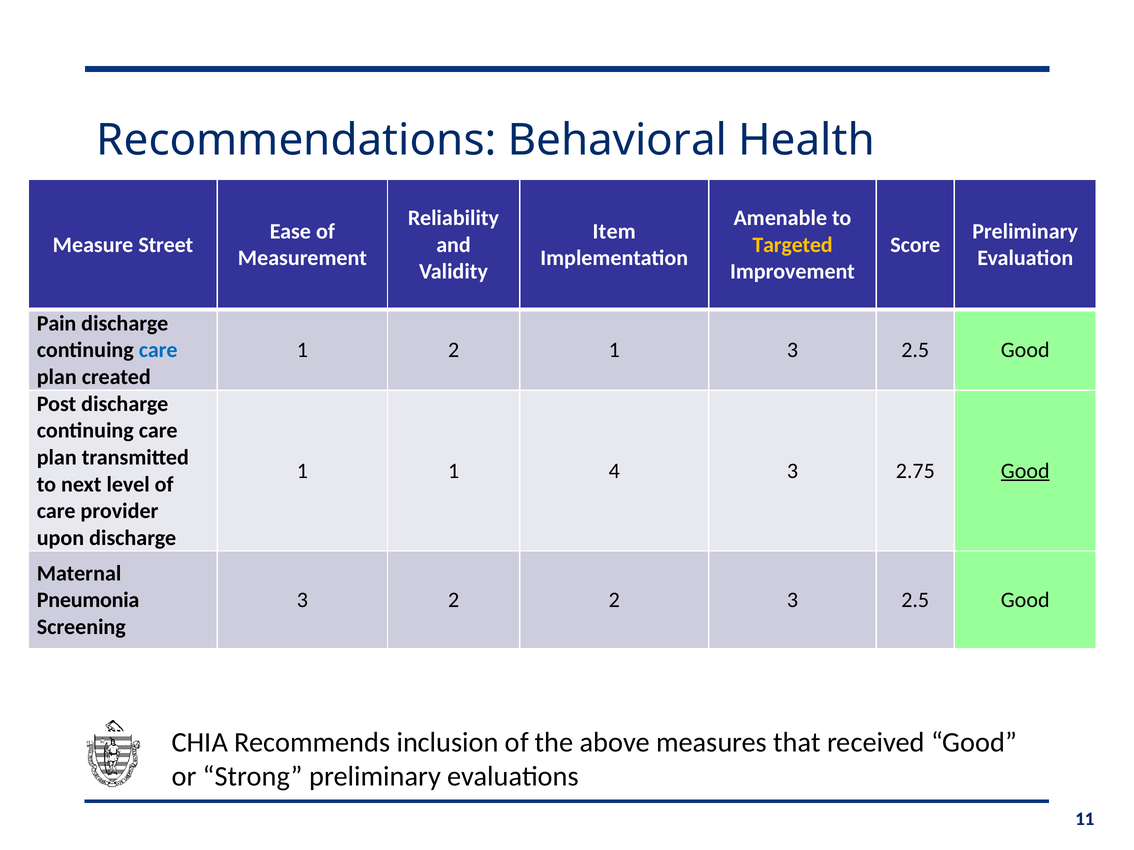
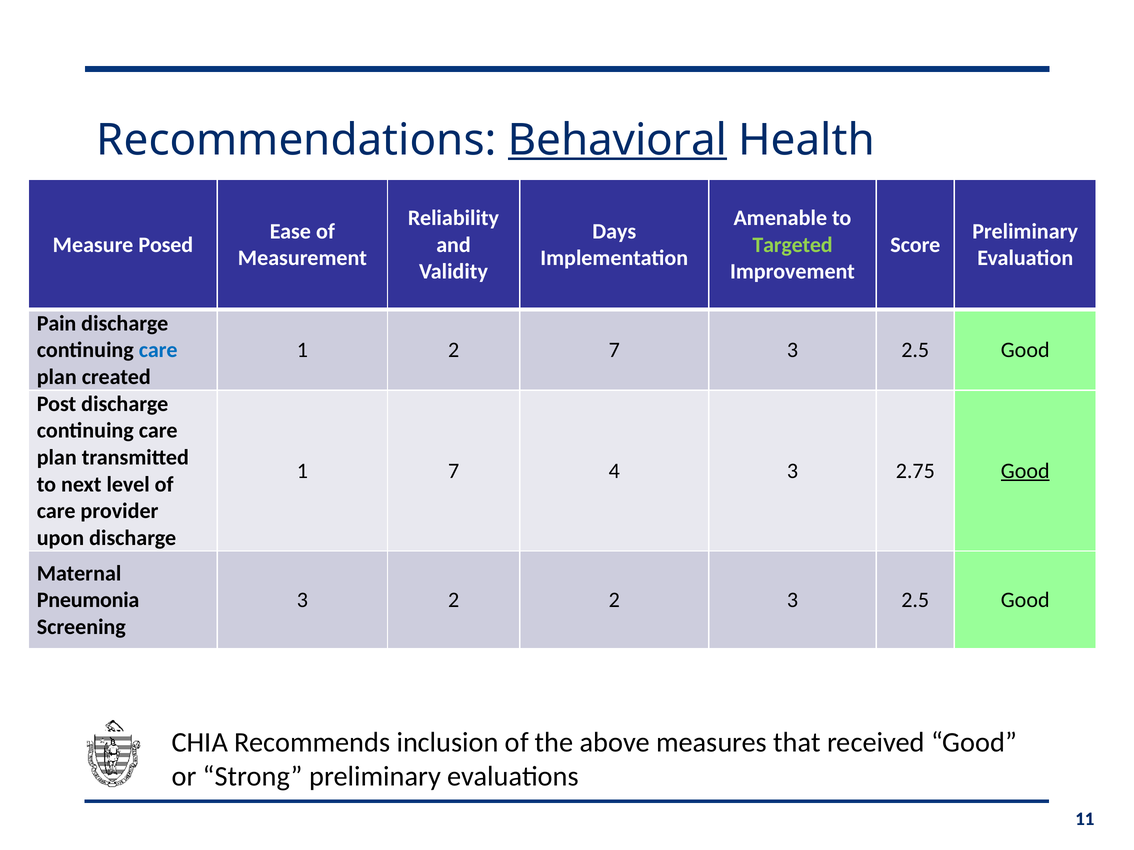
Behavioral underline: none -> present
Item: Item -> Days
Street: Street -> Posed
Targeted colour: yellow -> light green
2 1: 1 -> 7
1 1: 1 -> 7
